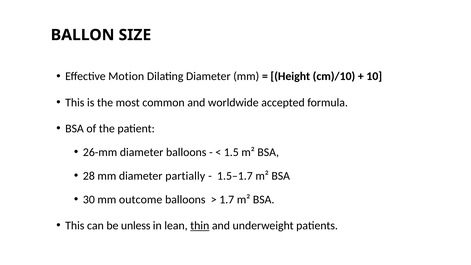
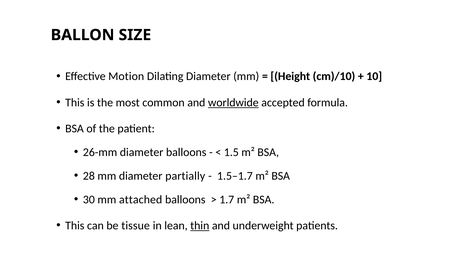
worldwide underline: none -> present
outcome: outcome -> attached
unless: unless -> tissue
